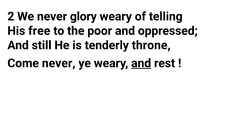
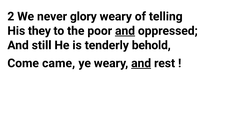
free: free -> they
and at (125, 31) underline: none -> present
throne: throne -> behold
Come never: never -> came
